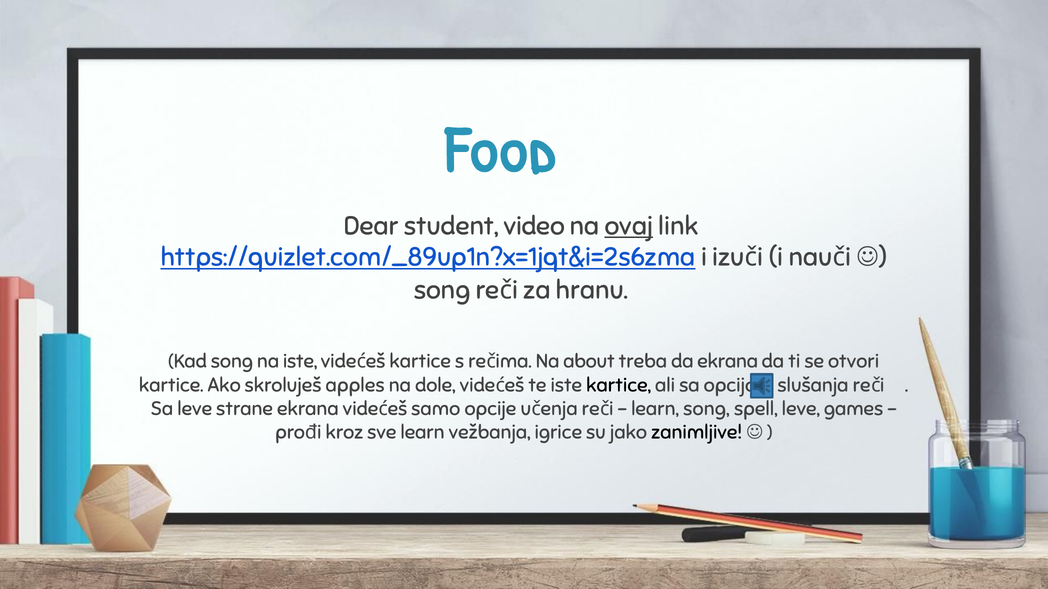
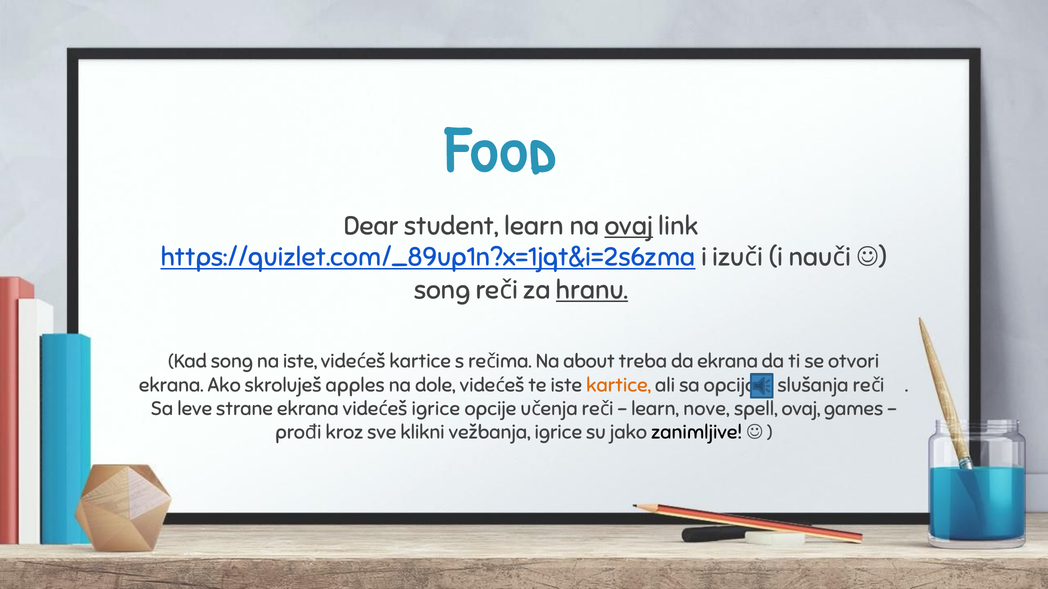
student video: video -> learn
hranu underline: none -> present
kartice at (171, 385): kartice -> ekrana
kartice at (619, 385) colour: black -> orange
samo at (436, 409): samo -> igrice
learn song: song -> nove
spell leve: leve -> ovaj
sve learn: learn -> klikni
